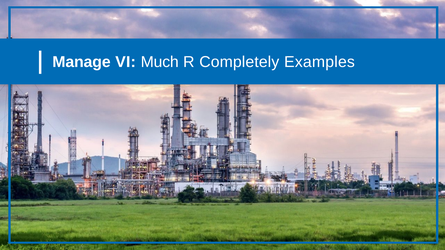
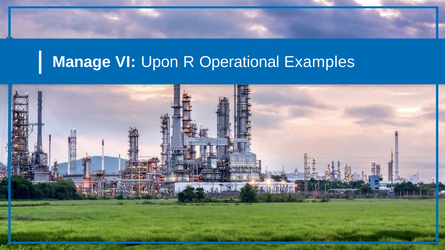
Much: Much -> Upon
Completely: Completely -> Operational
